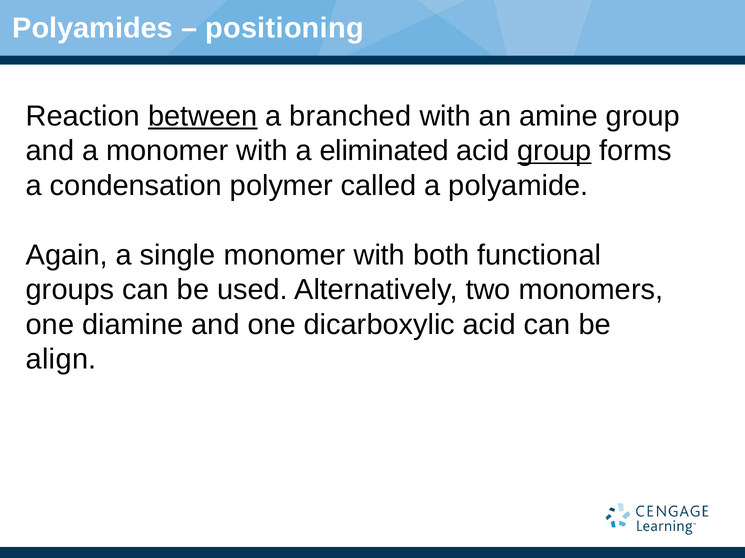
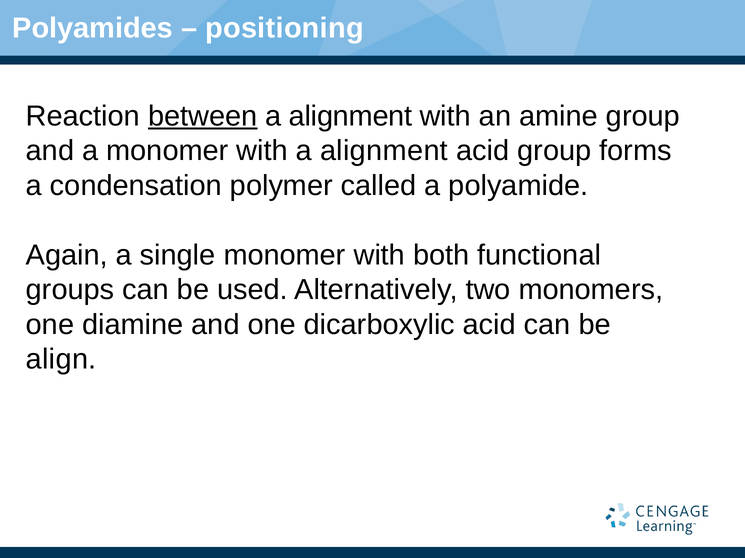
branched at (350, 116): branched -> alignment
with a eliminated: eliminated -> alignment
group at (554, 151) underline: present -> none
